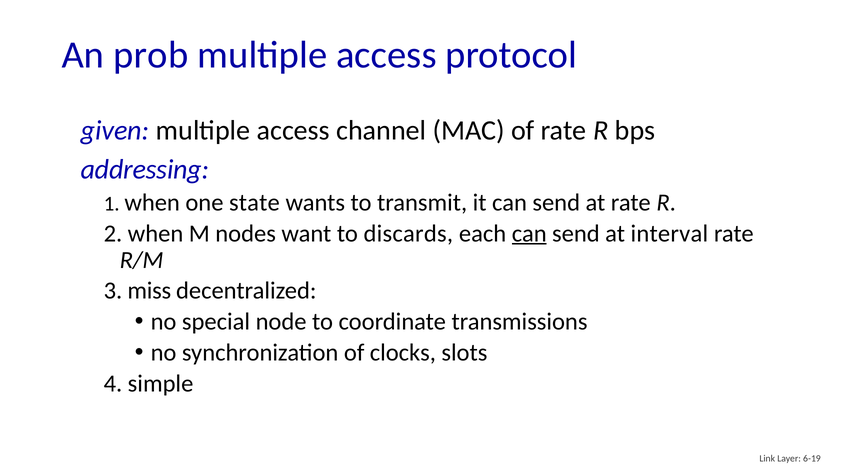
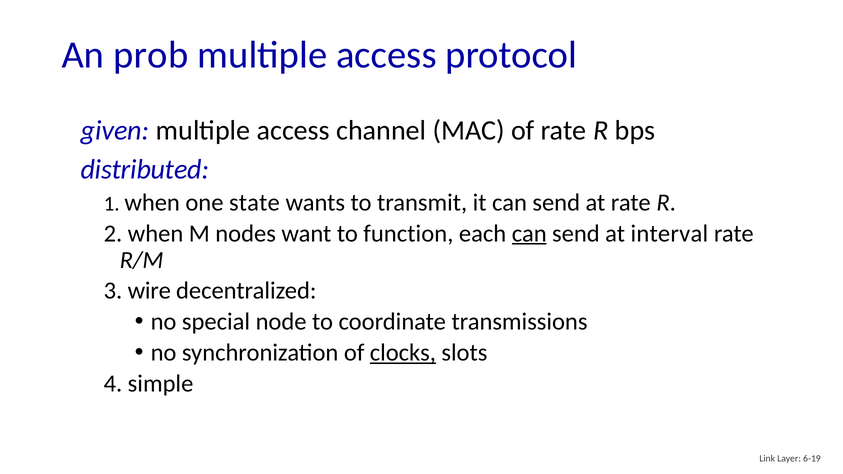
addressing: addressing -> distributed
discards: discards -> function
miss: miss -> wire
clocks underline: none -> present
